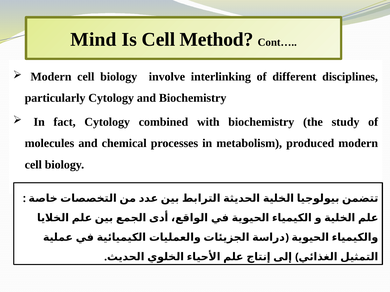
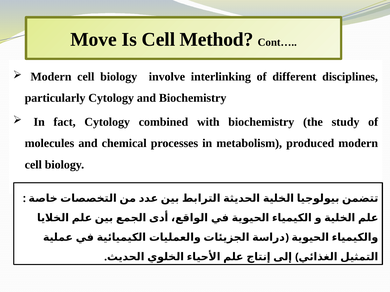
Mind: Mind -> Move
